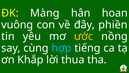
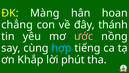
vuông: vuông -> chẳng
phiền: phiền -> thánh
ước colour: yellow -> pink
thua: thua -> phút
